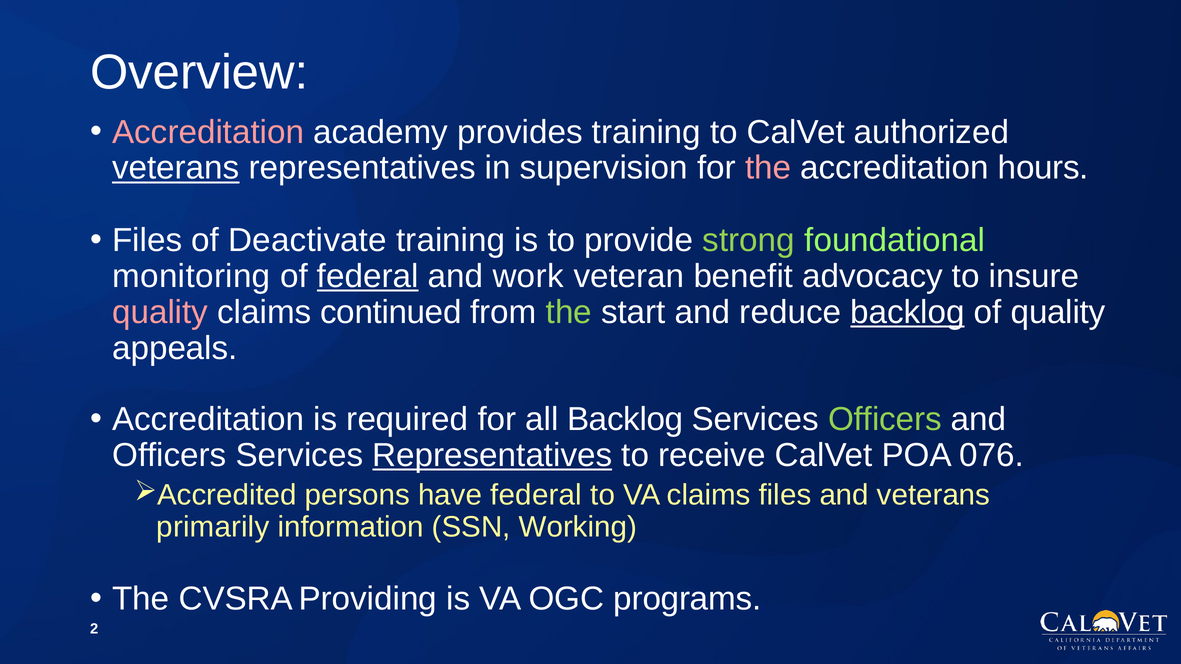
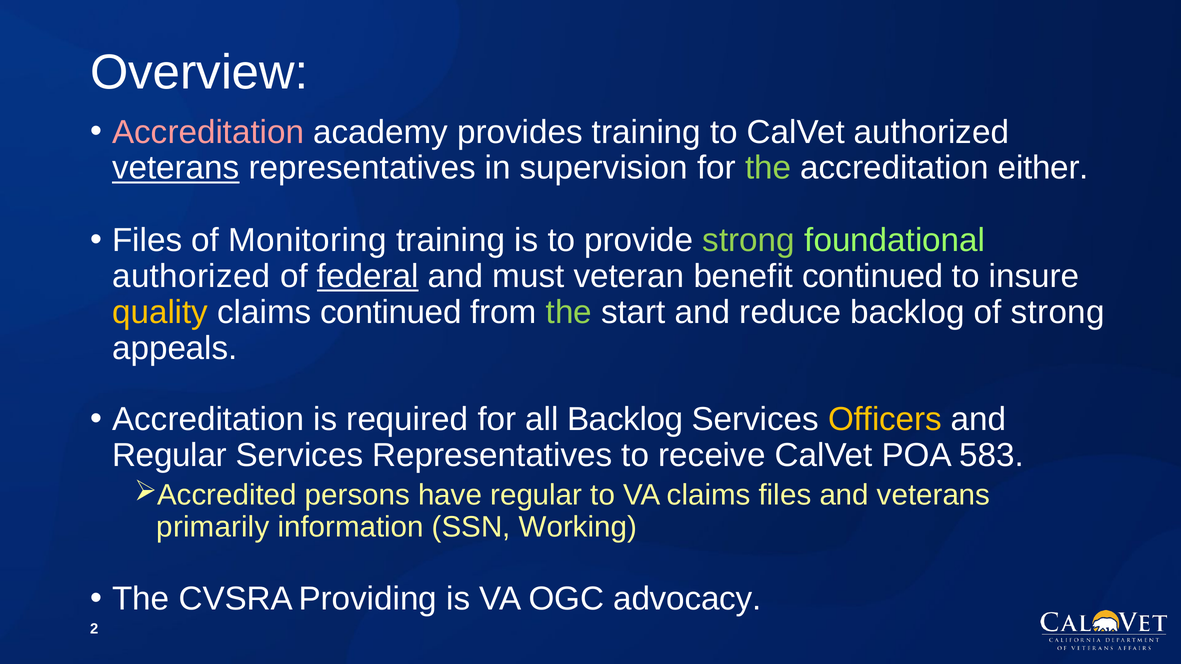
the at (768, 168) colour: pink -> light green
hours: hours -> either
Deactivate: Deactivate -> Monitoring
monitoring at (191, 276): monitoring -> authorized
work: work -> must
benefit advocacy: advocacy -> continued
quality at (160, 312) colour: pink -> yellow
backlog at (908, 312) underline: present -> none
of quality: quality -> strong
Officers at (885, 419) colour: light green -> yellow
Officers at (169, 455): Officers -> Regular
Representatives at (492, 455) underline: present -> none
076: 076 -> 583
have federal: federal -> regular
programs: programs -> advocacy
